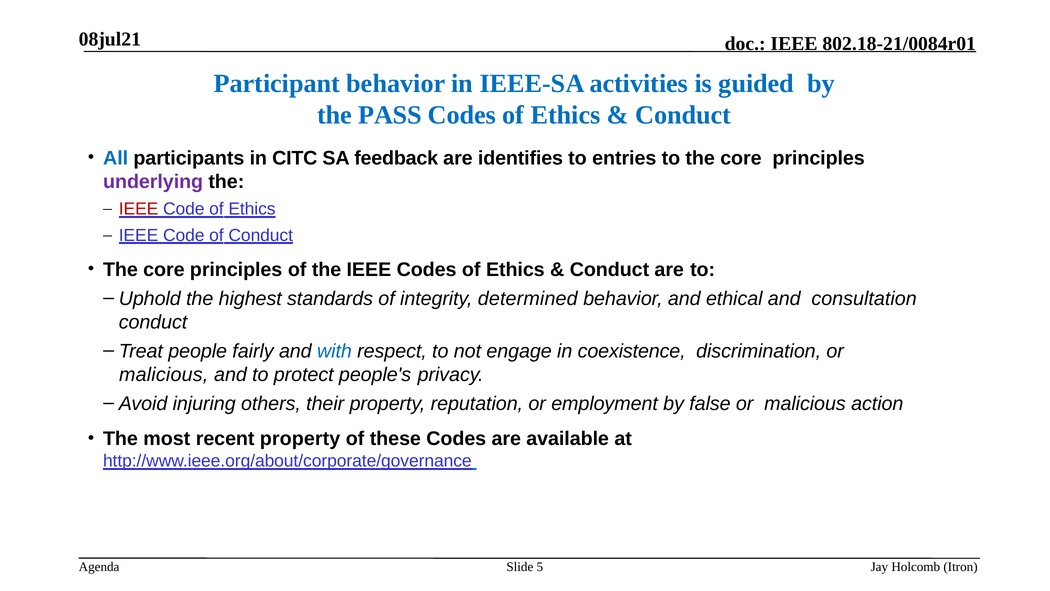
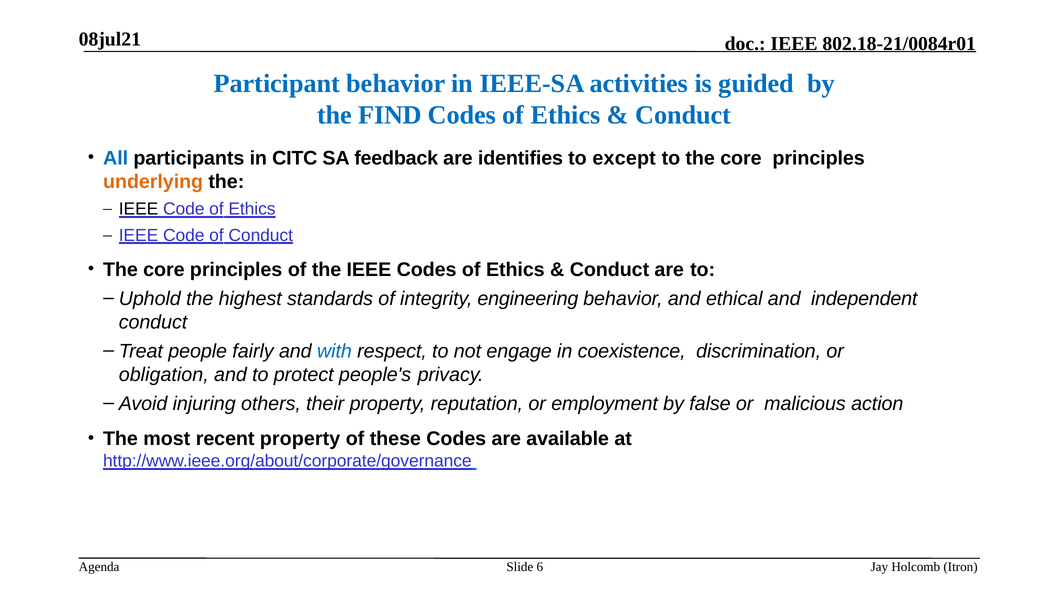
PASS: PASS -> FIND
entries: entries -> except
underlying colour: purple -> orange
IEEE at (139, 209) colour: red -> black
determined: determined -> engineering
consultation: consultation -> independent
malicious at (164, 374): malicious -> obligation
5: 5 -> 6
